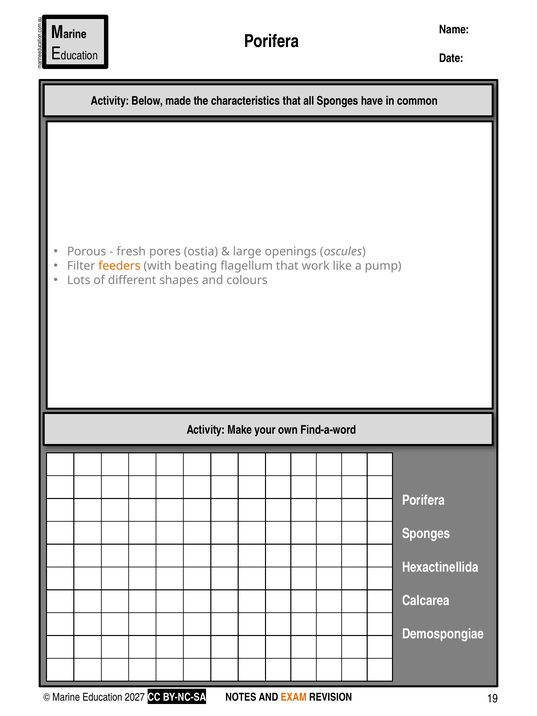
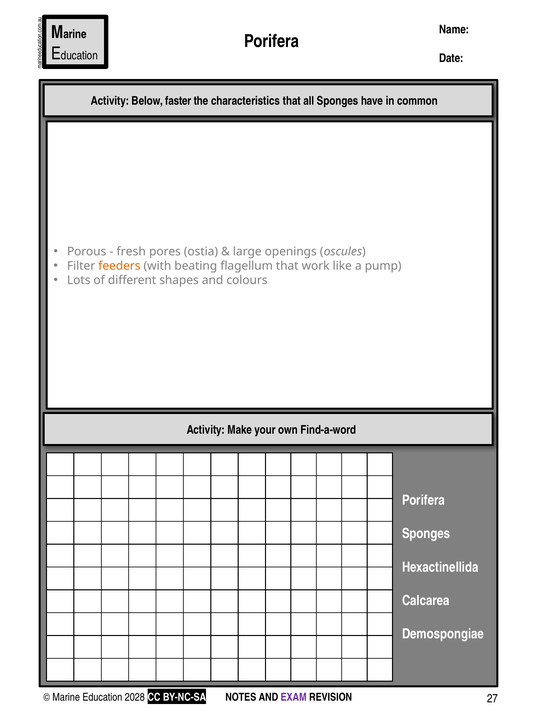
made: made -> faster
2027: 2027 -> 2028
19: 19 -> 27
EXAM colour: orange -> purple
